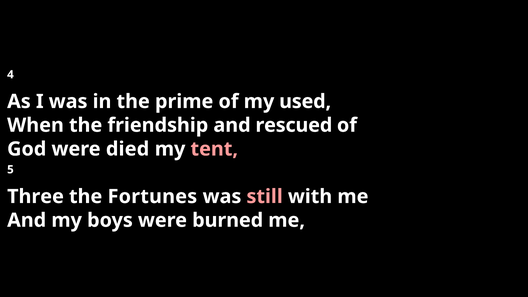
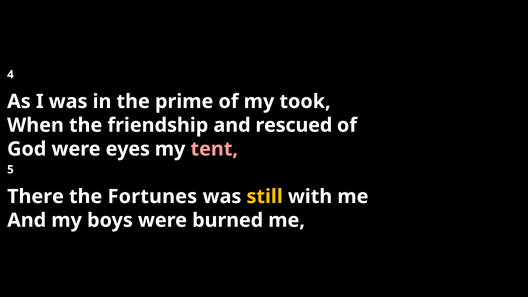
used: used -> took
died: died -> eyes
Three: Three -> There
still colour: pink -> yellow
